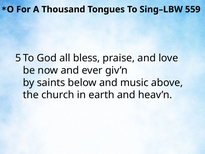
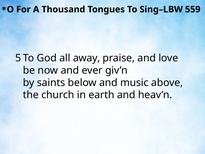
bless: bless -> away
